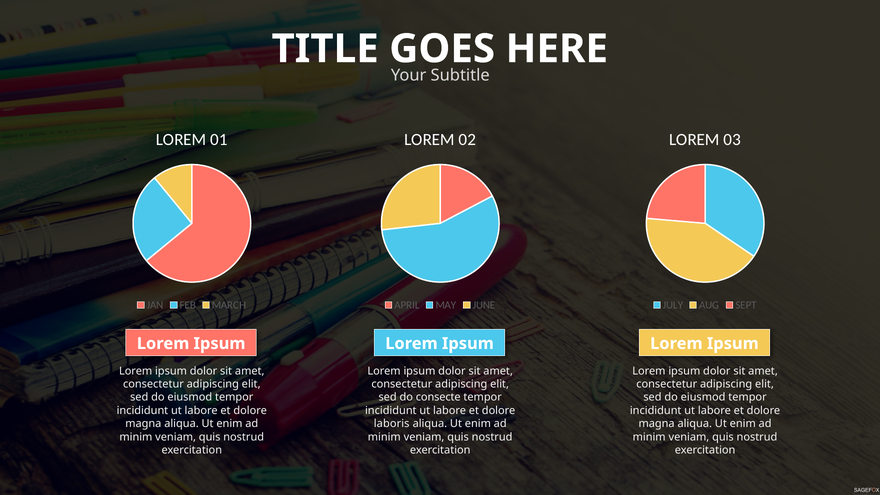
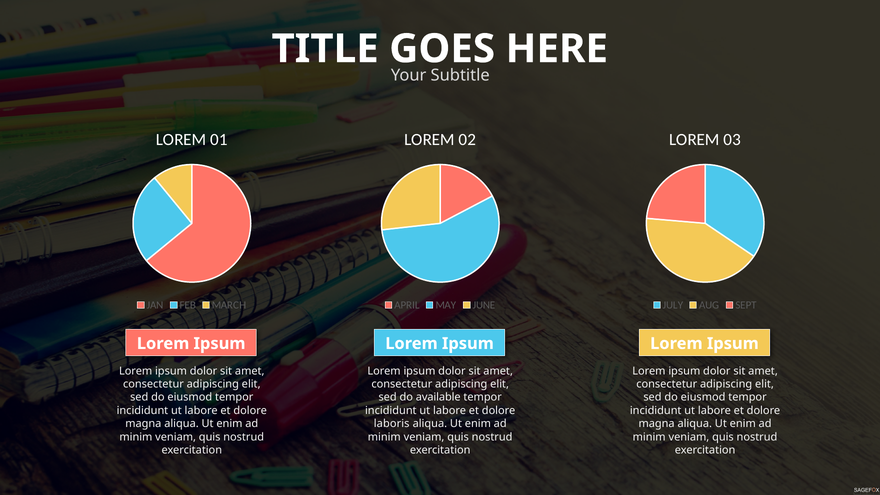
consecte: consecte -> available
